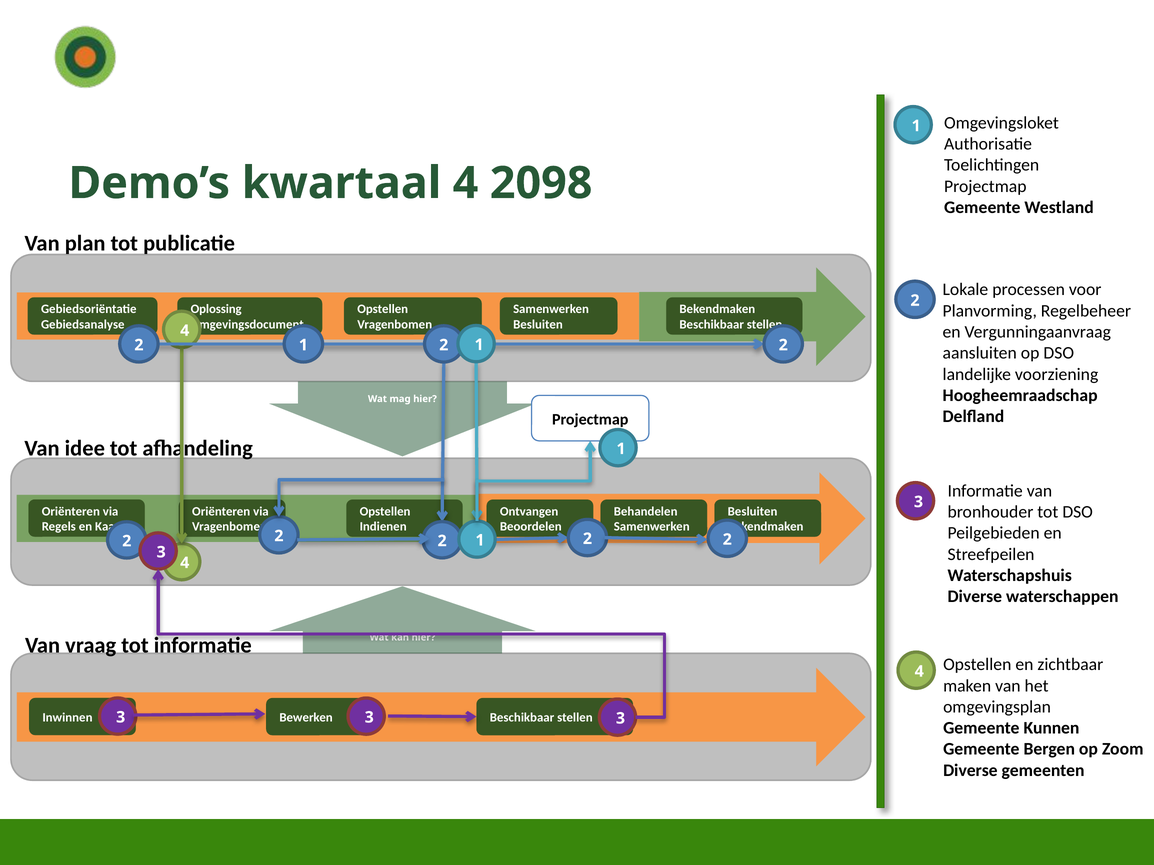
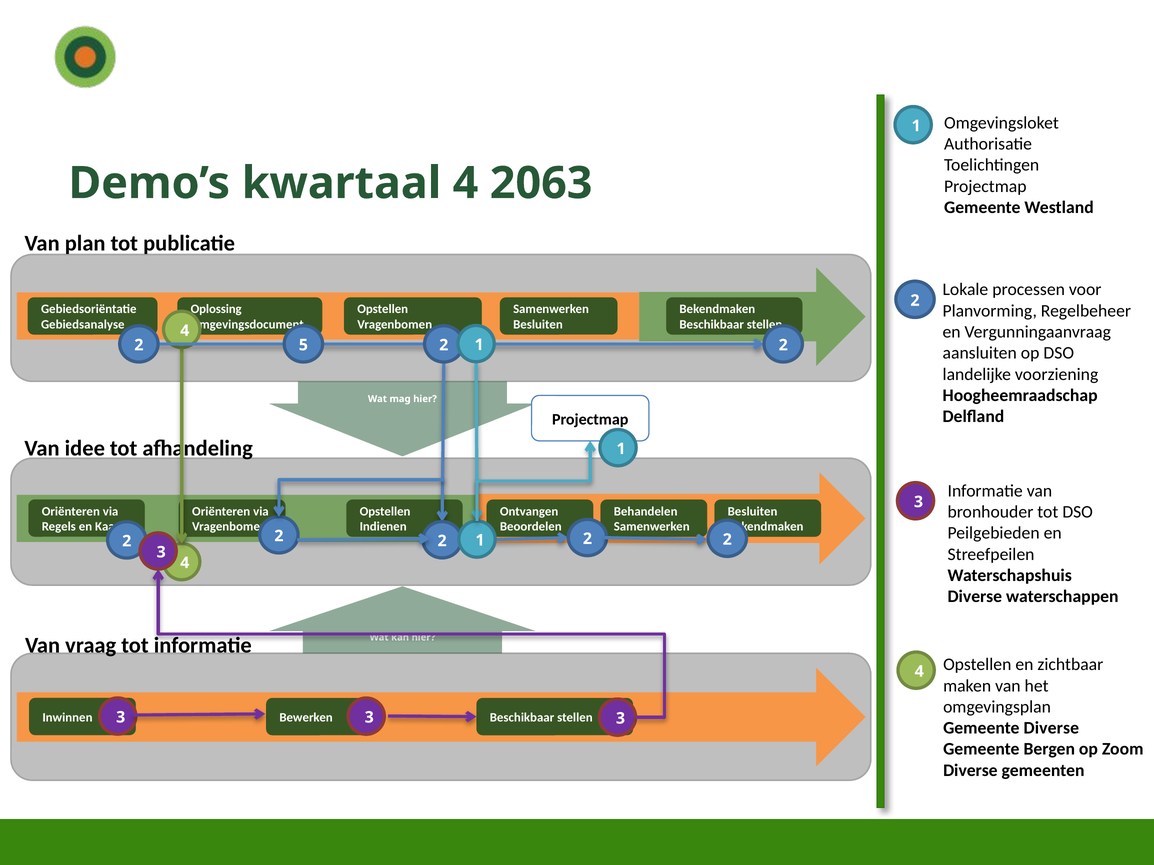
2098: 2098 -> 2063
2 1: 1 -> 5
Gemeente Kunnen: Kunnen -> Diverse
